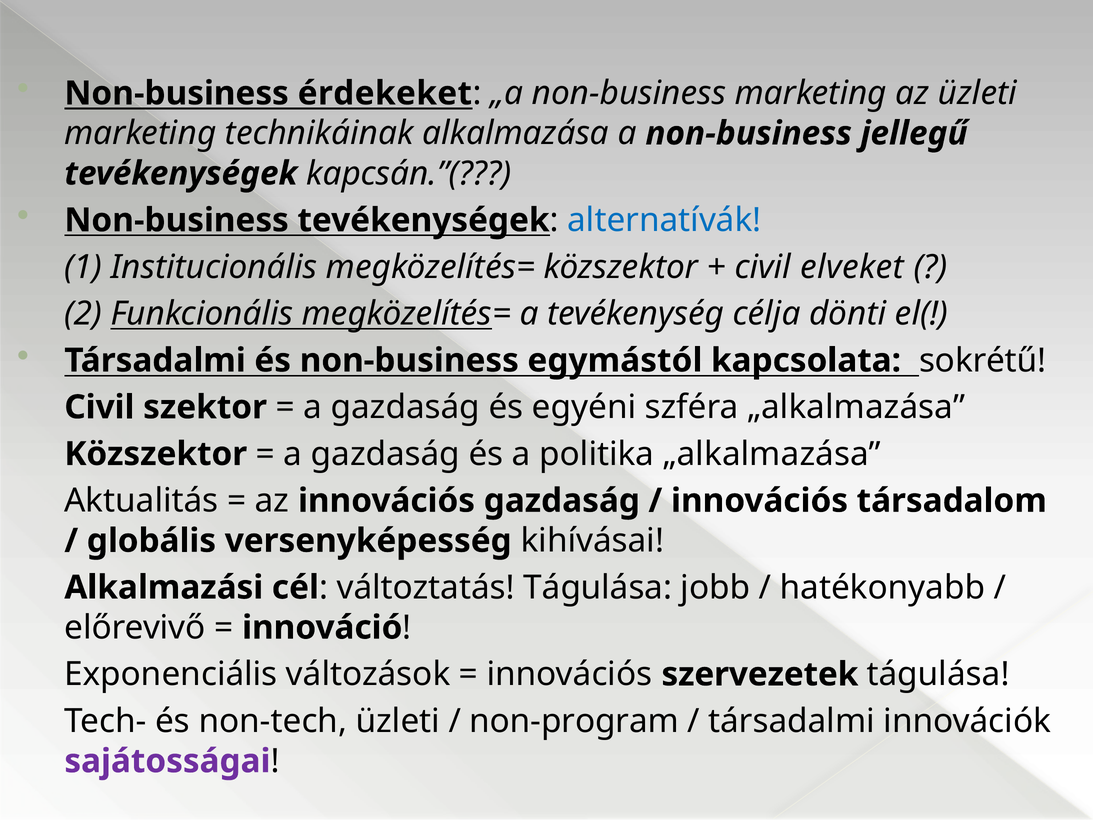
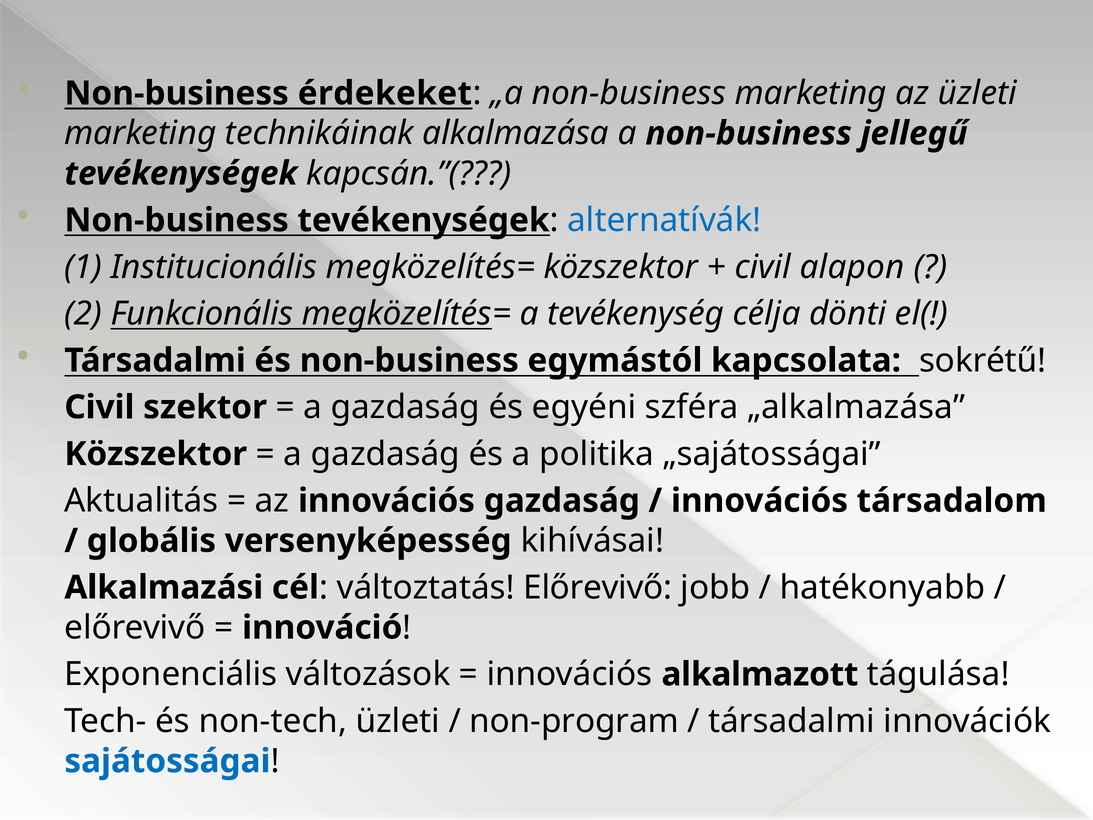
elveket: elveket -> alapon
politika „alkalmazása: „alkalmazása -> „sajátosságai
változtatás Tágulása: Tágulása -> Előrevivő
szervezetek: szervezetek -> alkalmazott
sajátosságai colour: purple -> blue
